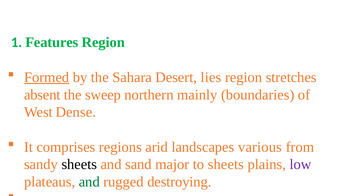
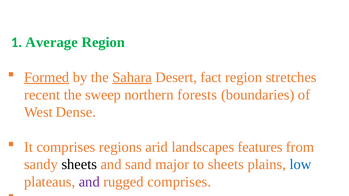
Features: Features -> Average
Sahara underline: none -> present
lies: lies -> fact
absent: absent -> recent
mainly: mainly -> forests
various: various -> features
low colour: purple -> blue
and at (89, 182) colour: green -> purple
rugged destroying: destroying -> comprises
